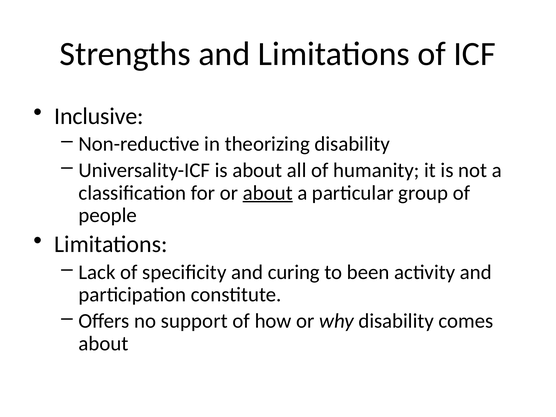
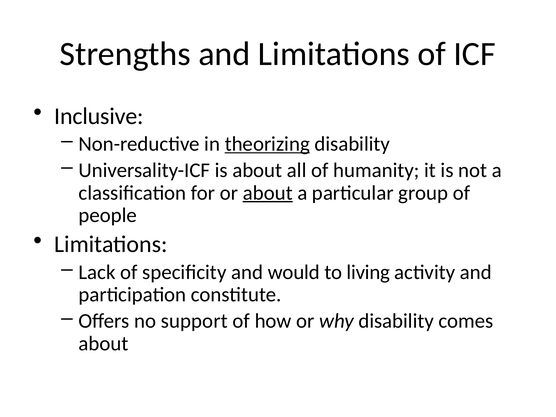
theorizing underline: none -> present
curing: curing -> would
been: been -> living
